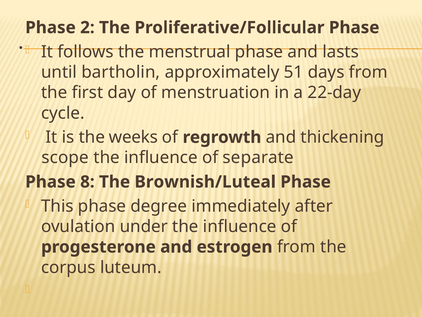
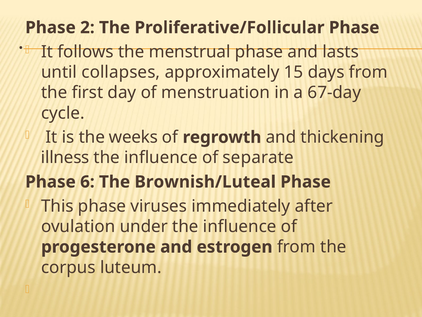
bartholin: bartholin -> collapses
51: 51 -> 15
22-day: 22-day -> 67-day
scope: scope -> illness
8: 8 -> 6
degree: degree -> viruses
